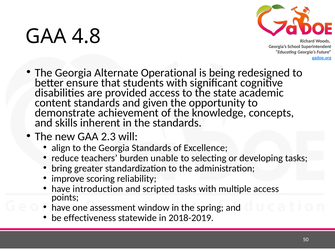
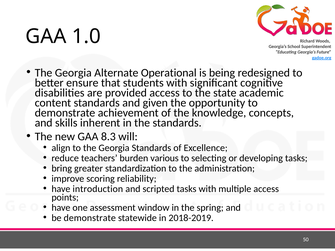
4.8: 4.8 -> 1.0
2.3: 2.3 -> 8.3
unable: unable -> various
be effectiveness: effectiveness -> demonstrate
